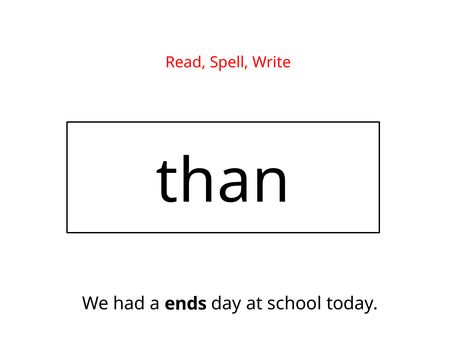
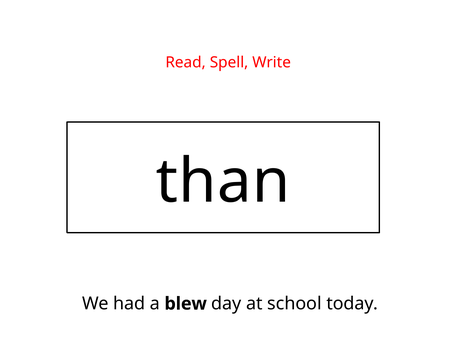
ends: ends -> blew
